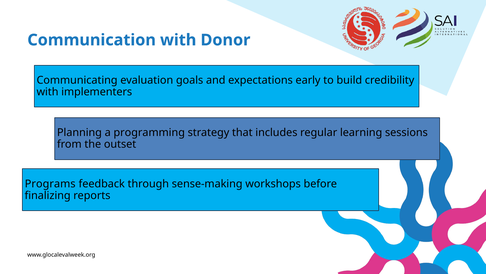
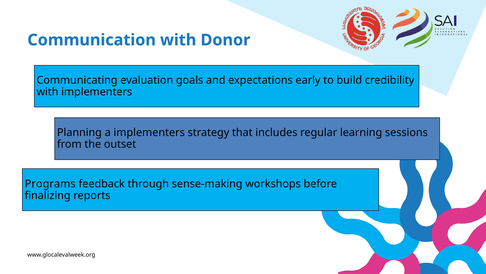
a programming: programming -> implementers
